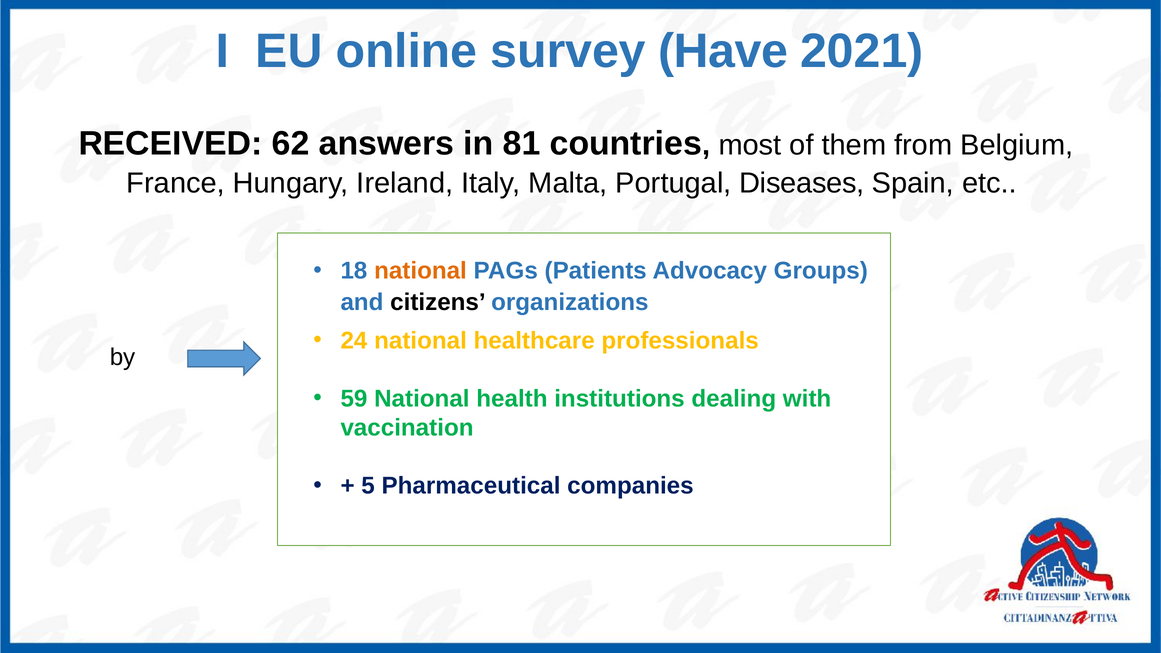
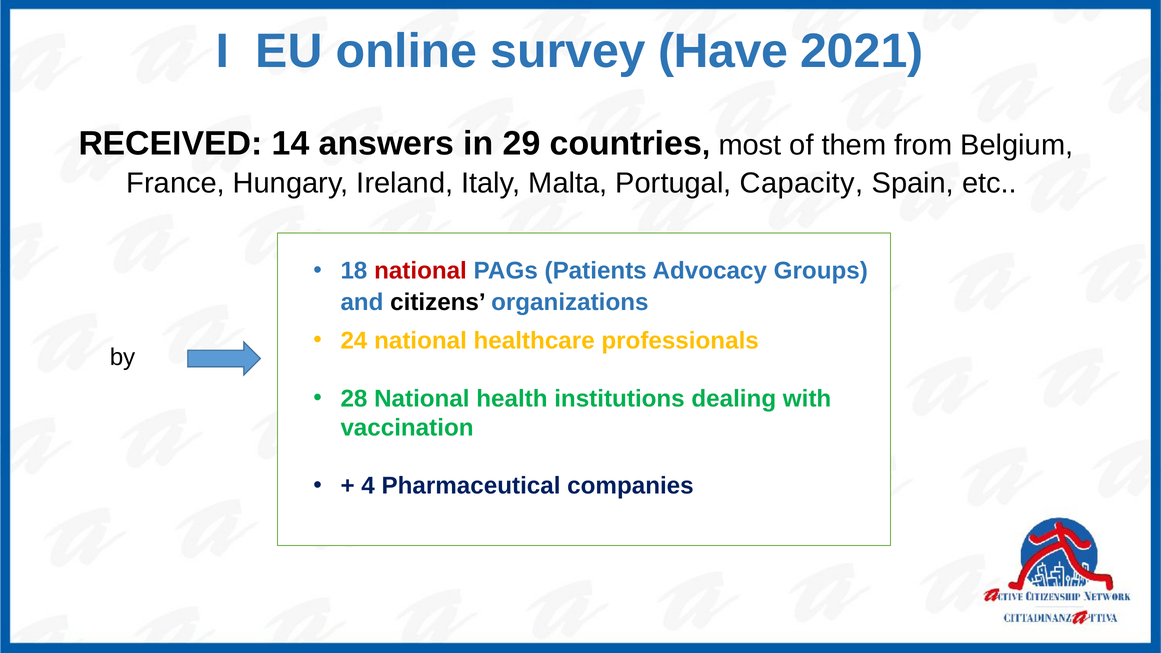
62: 62 -> 14
81: 81 -> 29
Diseases: Diseases -> Capacity
national at (420, 271) colour: orange -> red
59: 59 -> 28
5: 5 -> 4
